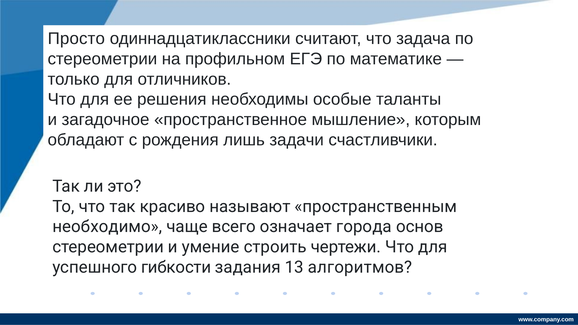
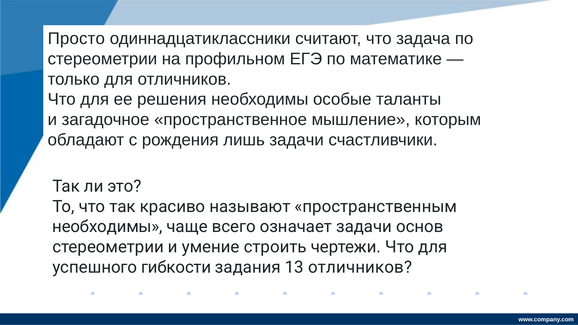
необходимо at (107, 227): необходимо -> необходимы
означает города: города -> задачи
13 алгоритмов: алгоритмов -> отличников
